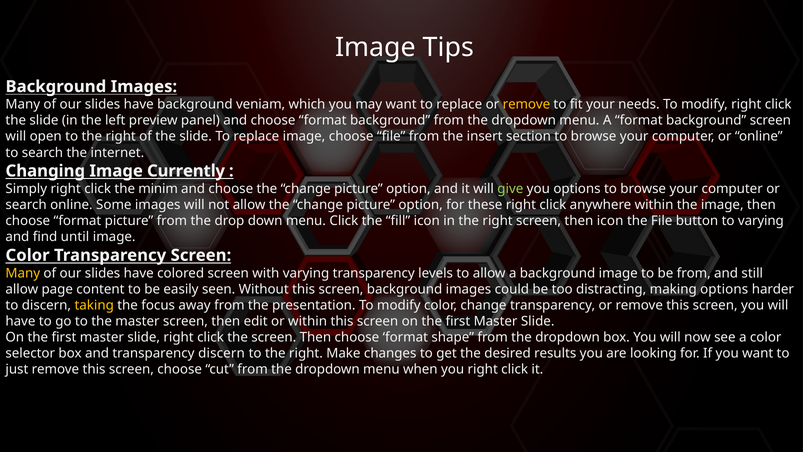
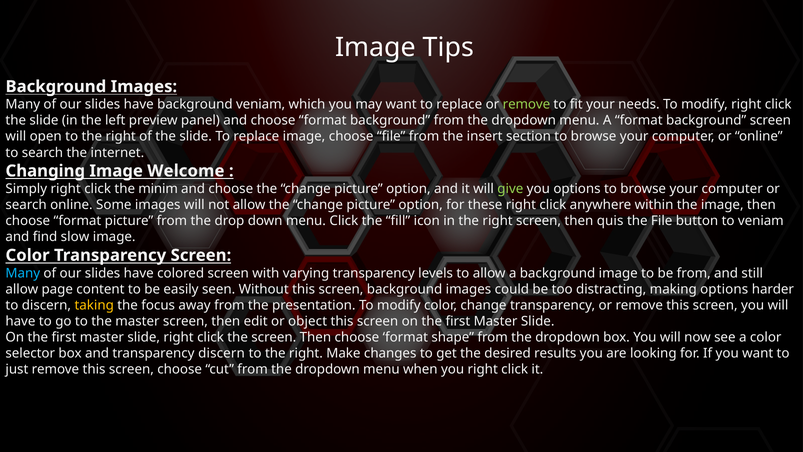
remove at (526, 104) colour: yellow -> light green
Currently: Currently -> Welcome
then icon: icon -> quis
to varying: varying -> veniam
until: until -> slow
Many at (23, 273) colour: yellow -> light blue
or within: within -> object
